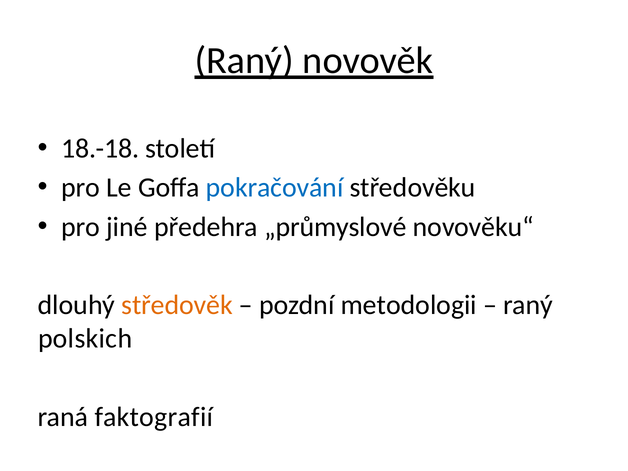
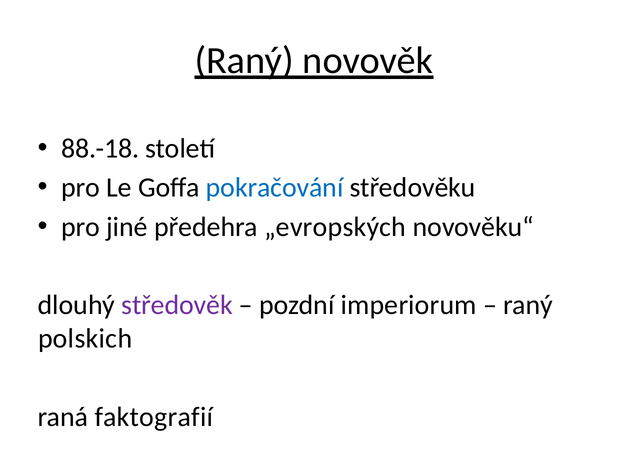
18.-18: 18.-18 -> 88.-18
„průmyslové: „průmyslové -> „evropských
středověk colour: orange -> purple
metodologii: metodologii -> imperiorum
